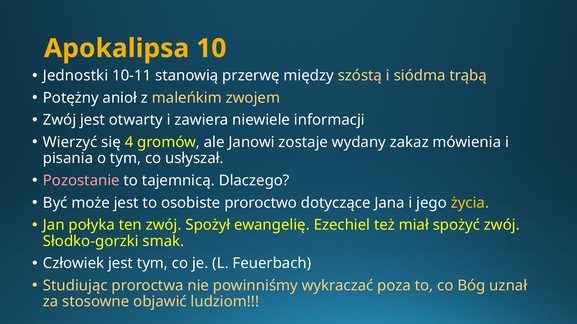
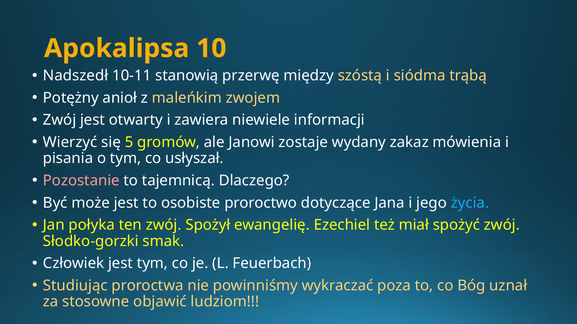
Jednostki: Jednostki -> Nadszedł
4: 4 -> 5
życia colour: yellow -> light blue
